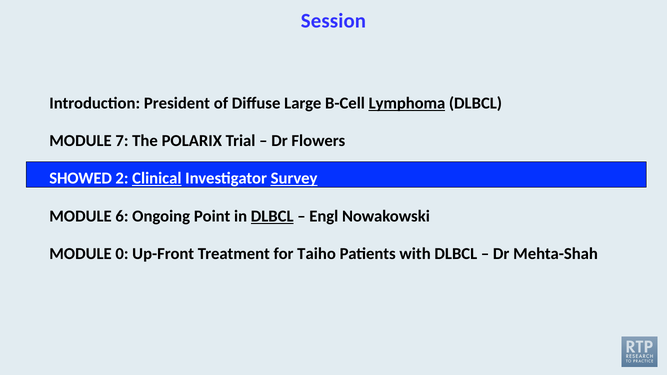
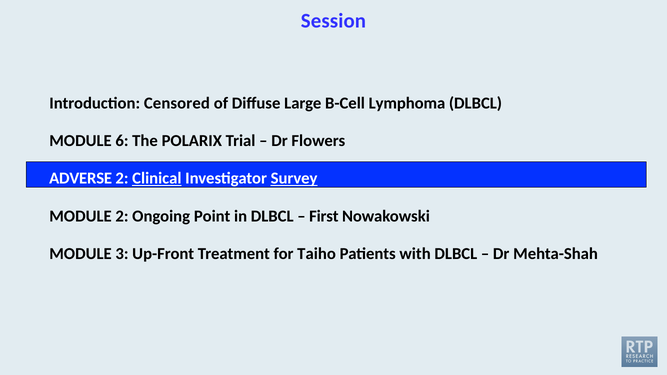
President: President -> Censored
Lymphoma underline: present -> none
7: 7 -> 6
SHOWED: SHOWED -> ADVERSE
MODULE 6: 6 -> 2
DLBCL at (272, 216) underline: present -> none
Engl: Engl -> First
0: 0 -> 3
